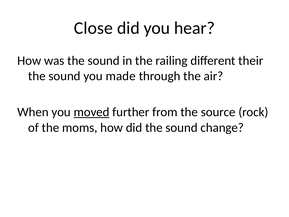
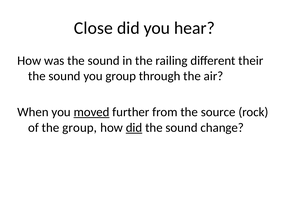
you made: made -> group
the moms: moms -> group
did at (134, 127) underline: none -> present
